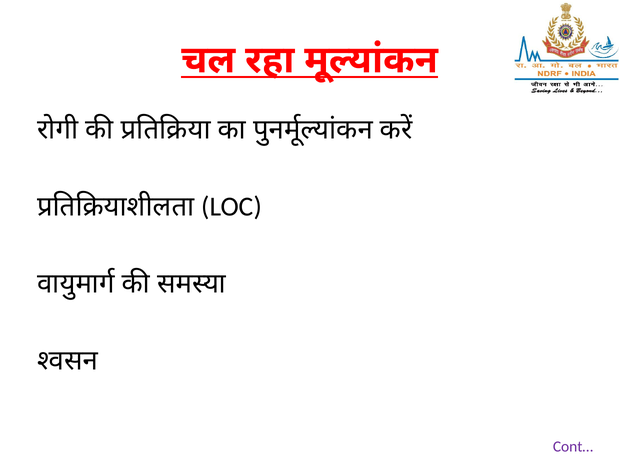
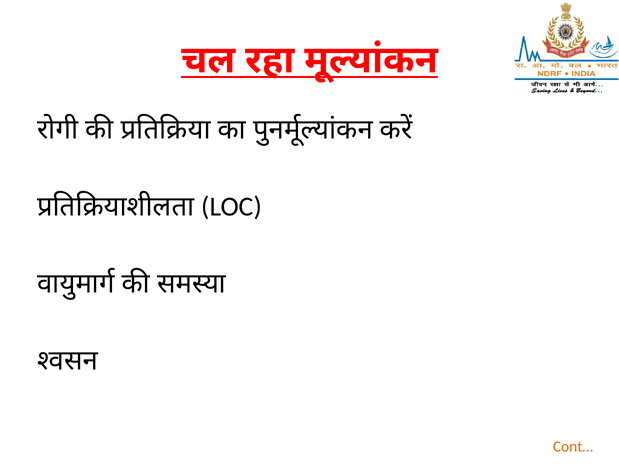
Cont… colour: purple -> orange
